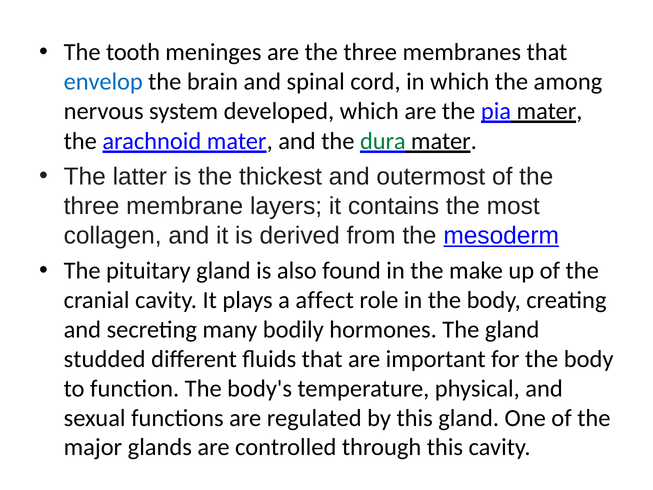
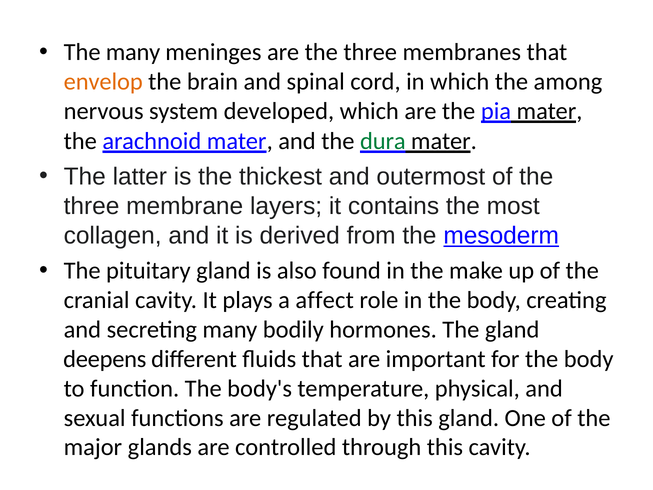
The tooth: tooth -> many
envelop colour: blue -> orange
studded: studded -> deepens
